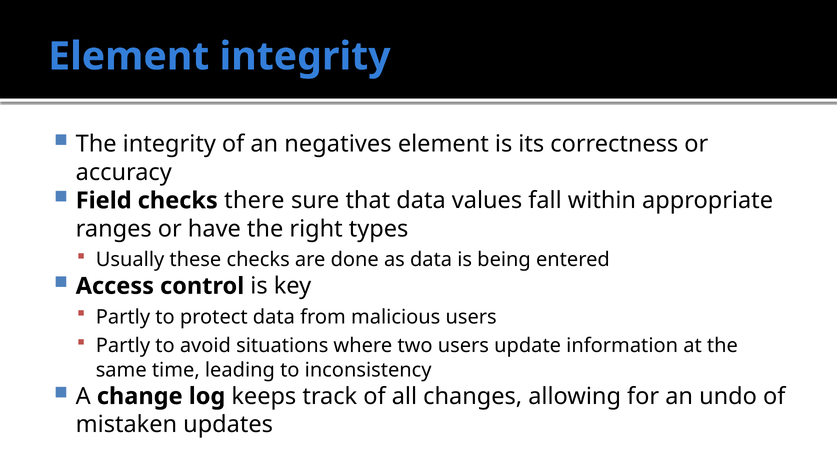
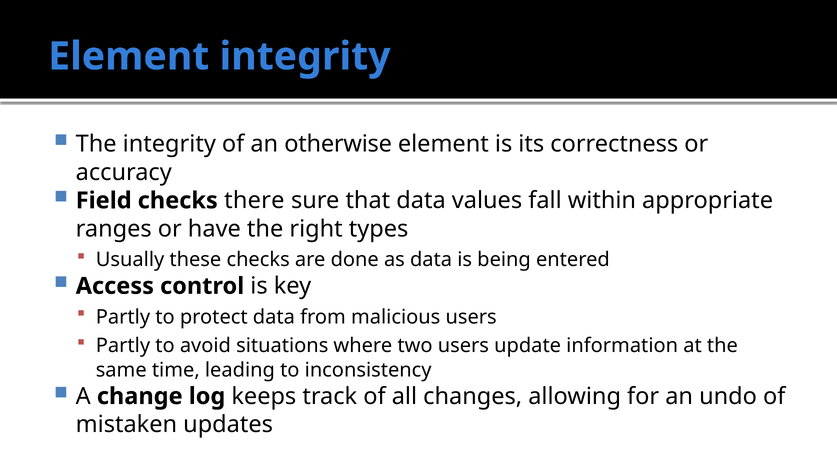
negatives: negatives -> otherwise
